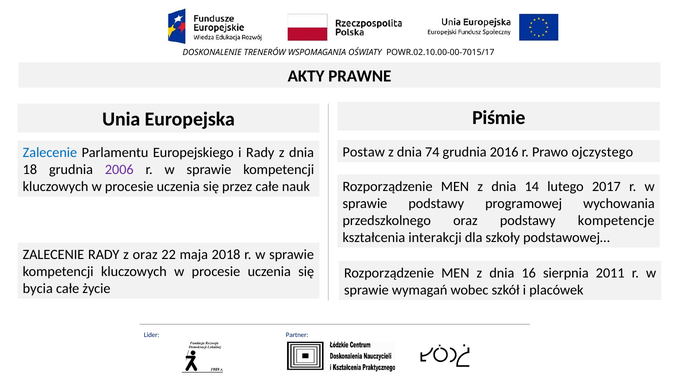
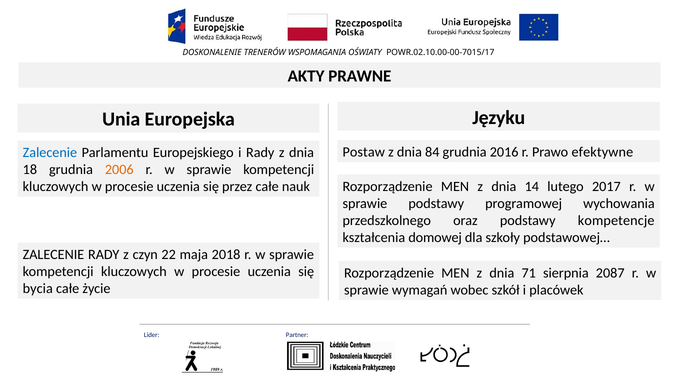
Piśmie: Piśmie -> Języku
74: 74 -> 84
ojczystego: ojczystego -> efektywne
2006 colour: purple -> orange
interakcji: interakcji -> domowej
z oraz: oraz -> czyn
16: 16 -> 71
2011: 2011 -> 2087
